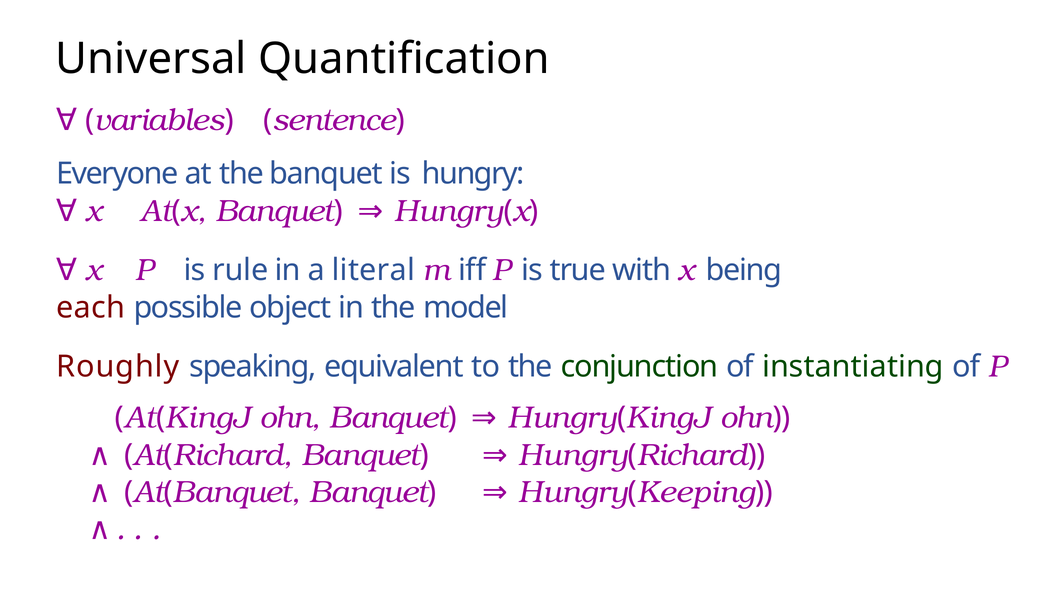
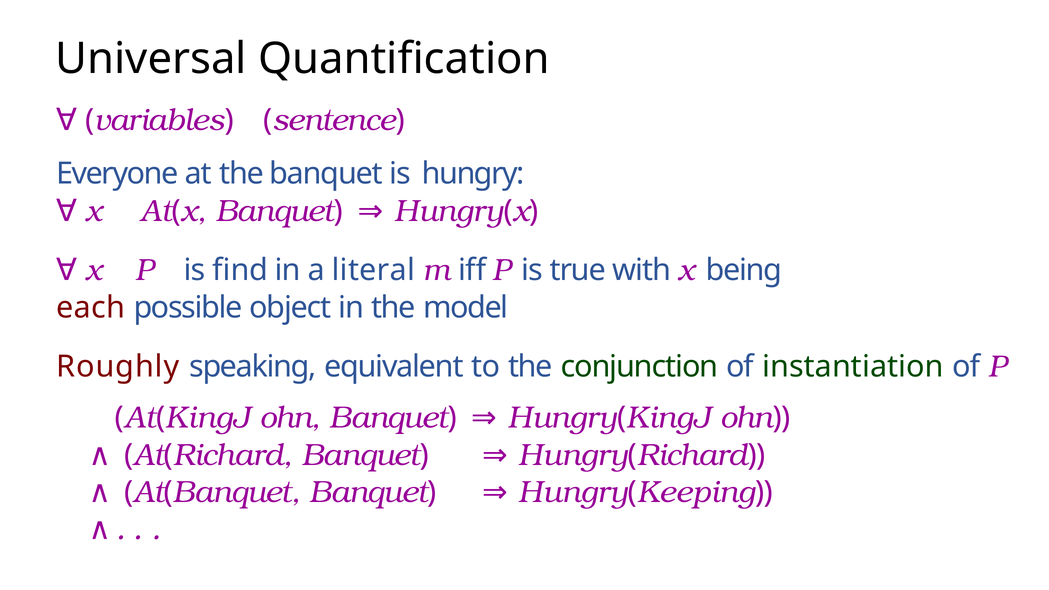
rule: rule -> find
instantiating: instantiating -> instantiation
